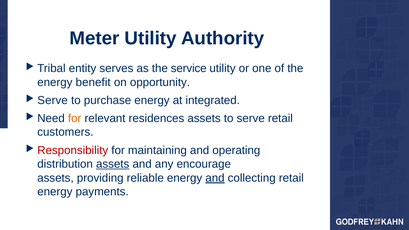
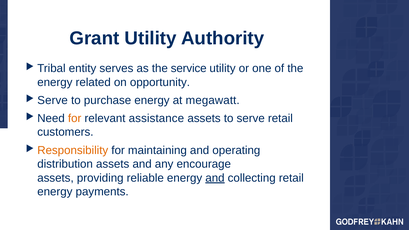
Meter: Meter -> Grant
benefit: benefit -> related
integrated: integrated -> megawatt
residences: residences -> assistance
Responsibility colour: red -> orange
assets at (113, 164) underline: present -> none
